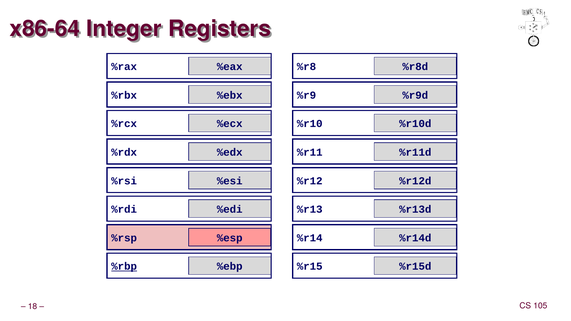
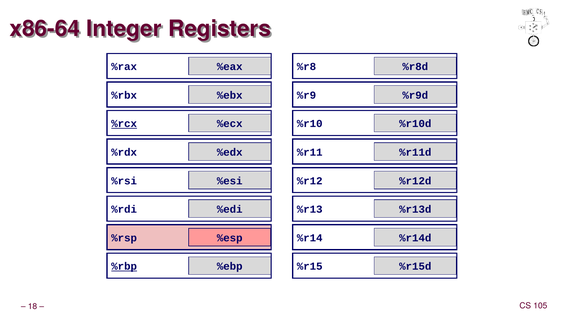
%rcx underline: none -> present
